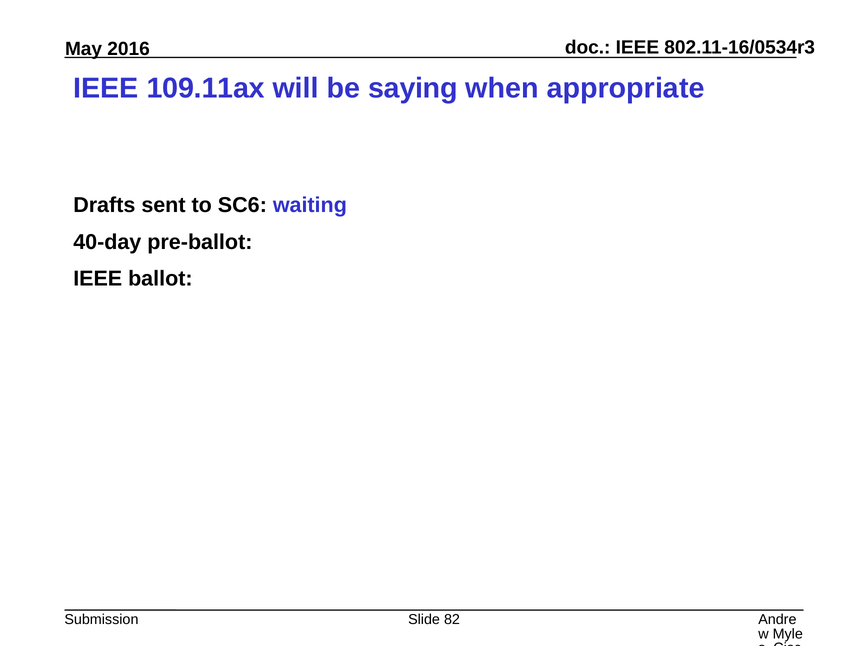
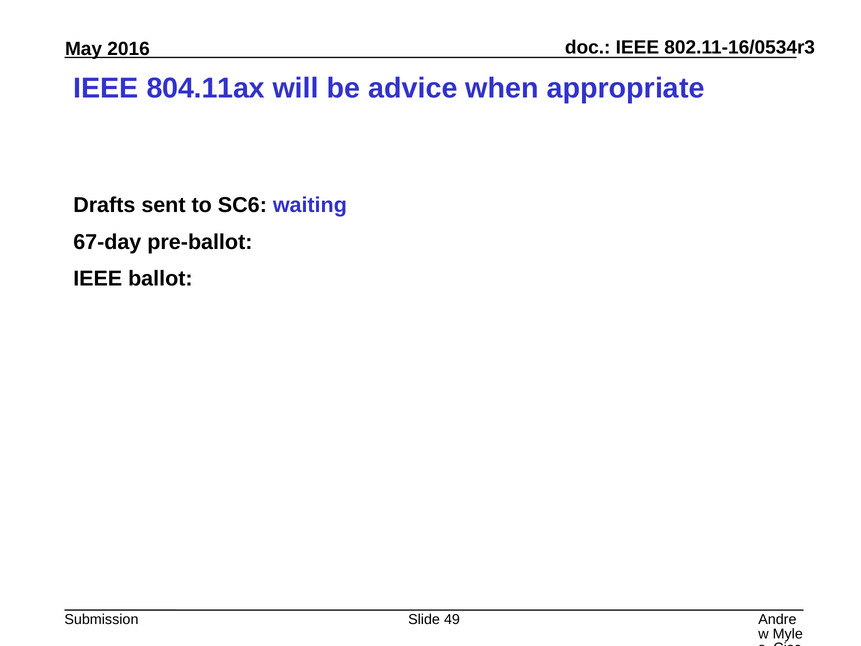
109.11ax: 109.11ax -> 804.11ax
saying: saying -> advice
40-day: 40-day -> 67-day
82: 82 -> 49
